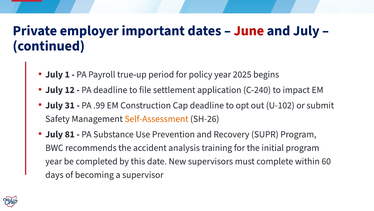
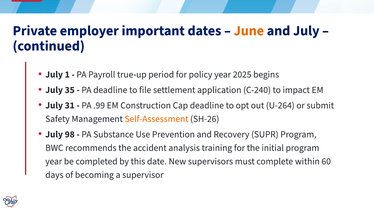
June colour: red -> orange
12: 12 -> 35
U-102: U-102 -> U-264
81: 81 -> 98
